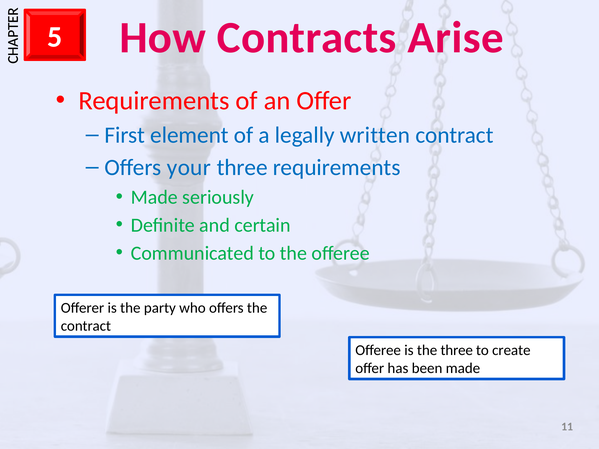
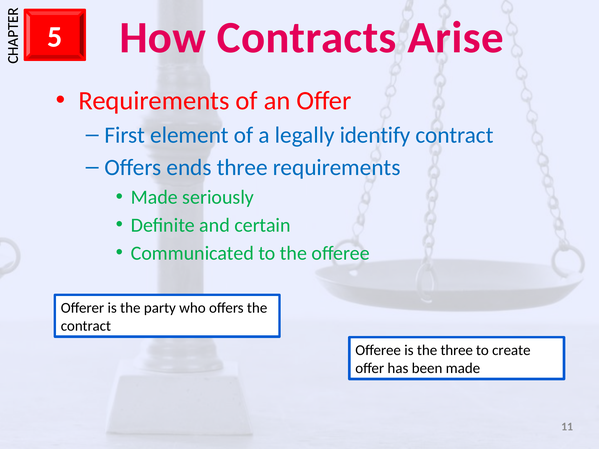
written: written -> identify
your: your -> ends
